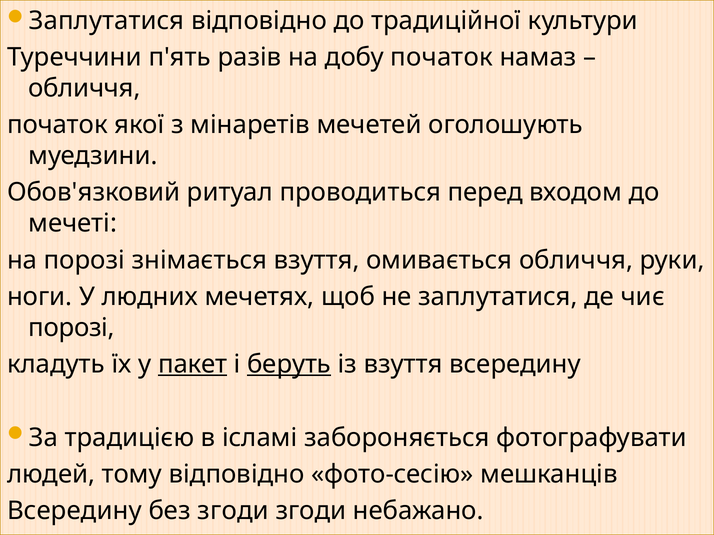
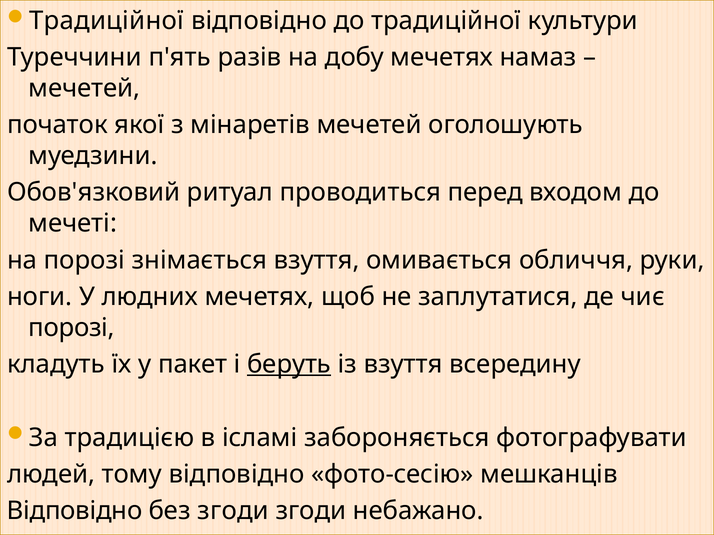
Заплутатися at (107, 21): Заплутатися -> Традиційної
добу початок: початок -> мечетях
обличчя at (84, 88): обличчя -> мечетей
пакет underline: present -> none
Всередину at (74, 511): Всередину -> Відповідно
